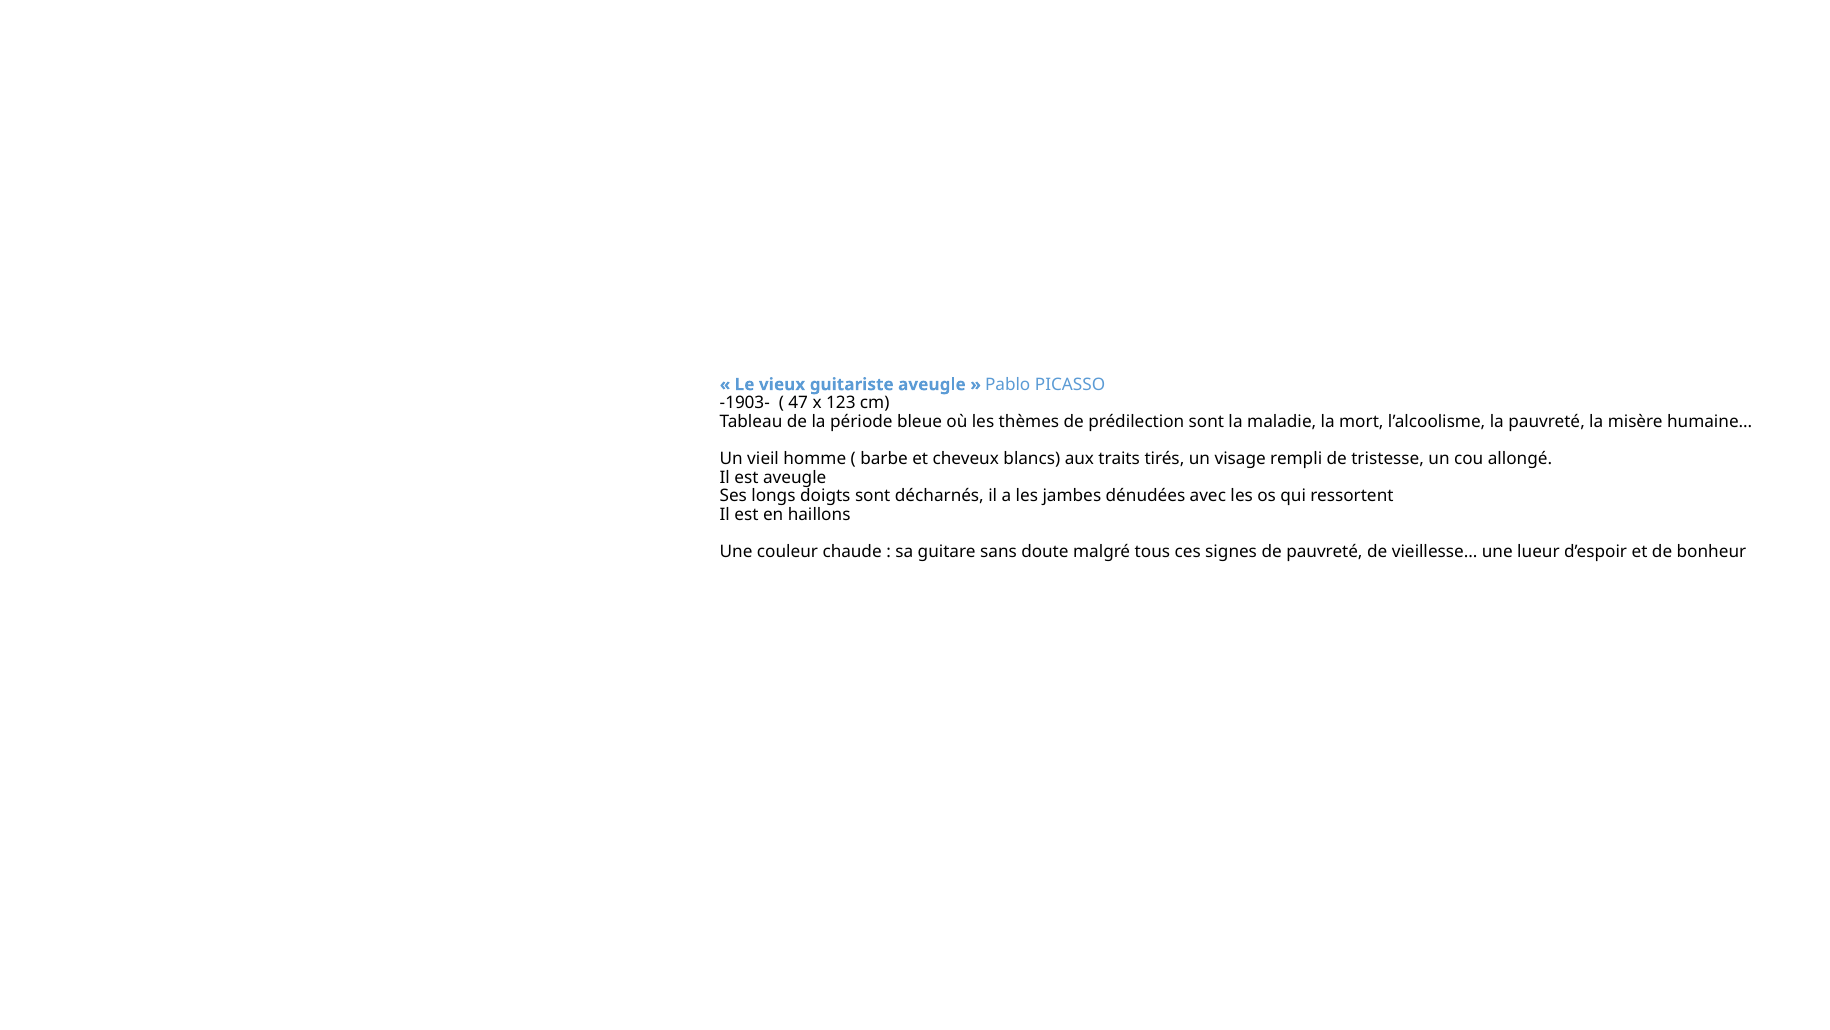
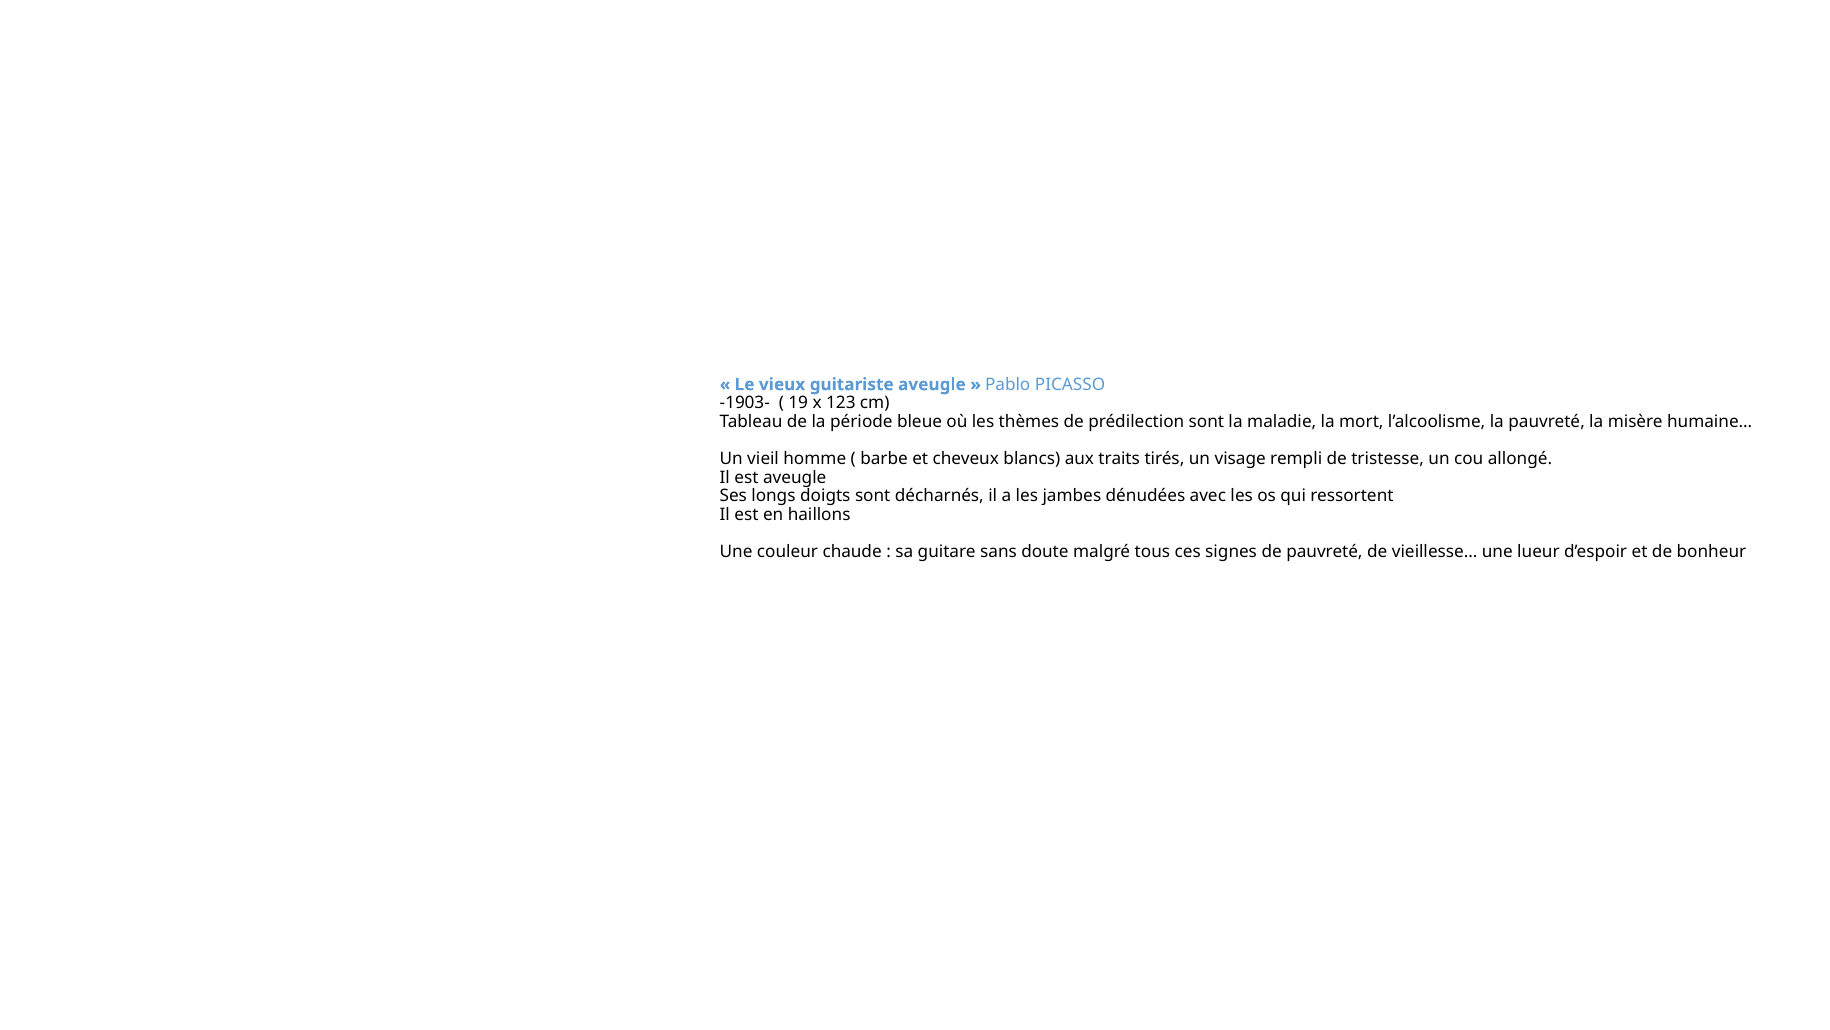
47: 47 -> 19
